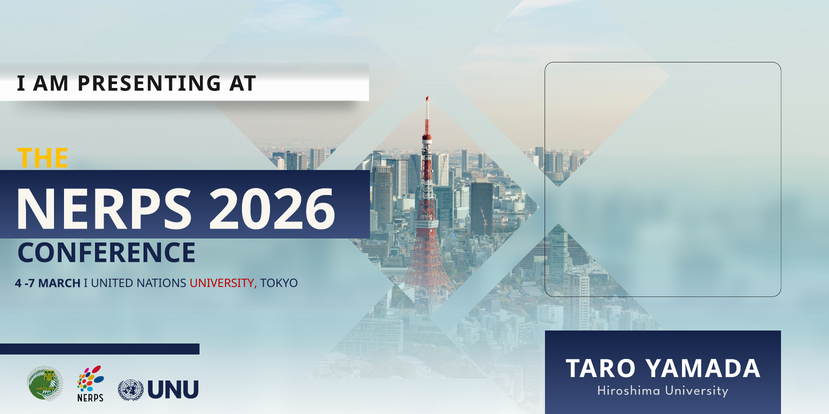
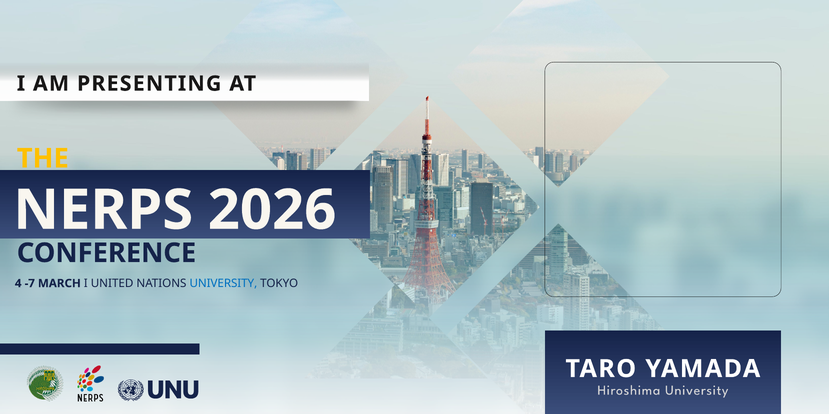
UNIVERSITY at (223, 284) colour: red -> blue
